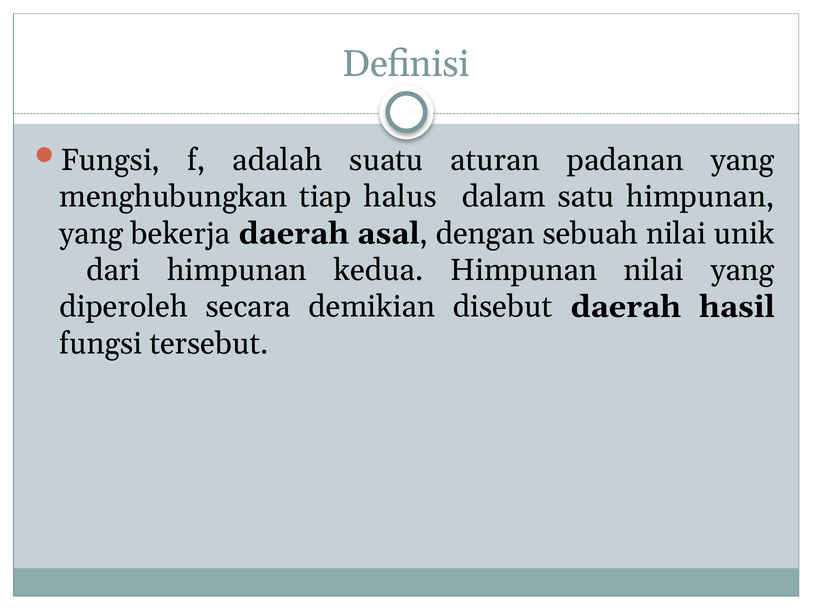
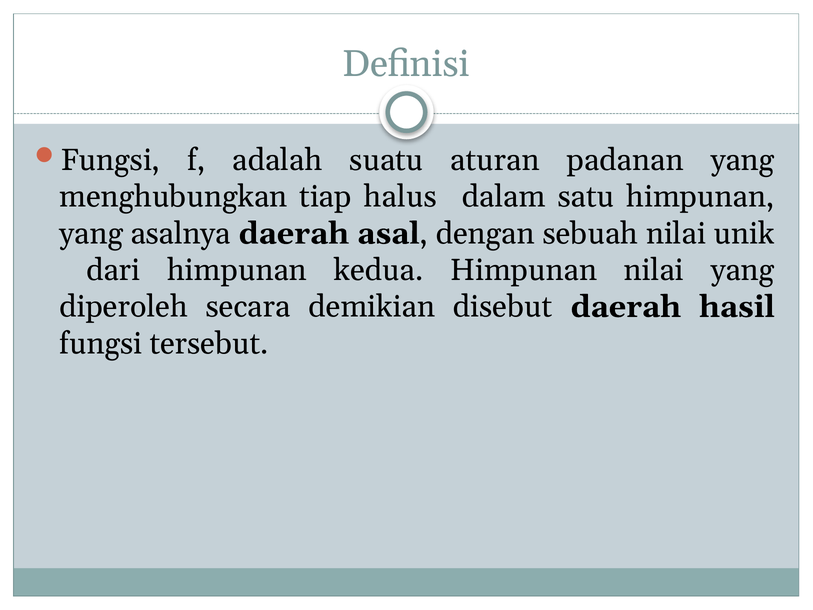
bekerja: bekerja -> asalnya
